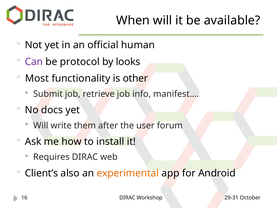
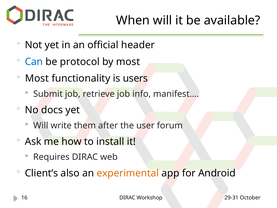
human: human -> header
Can colour: purple -> blue
by looks: looks -> most
other: other -> users
